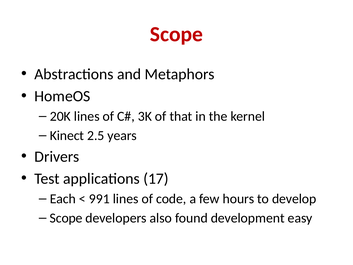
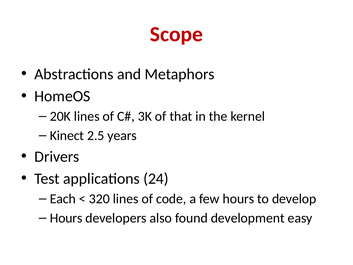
17: 17 -> 24
991: 991 -> 320
Scope at (66, 218): Scope -> Hours
